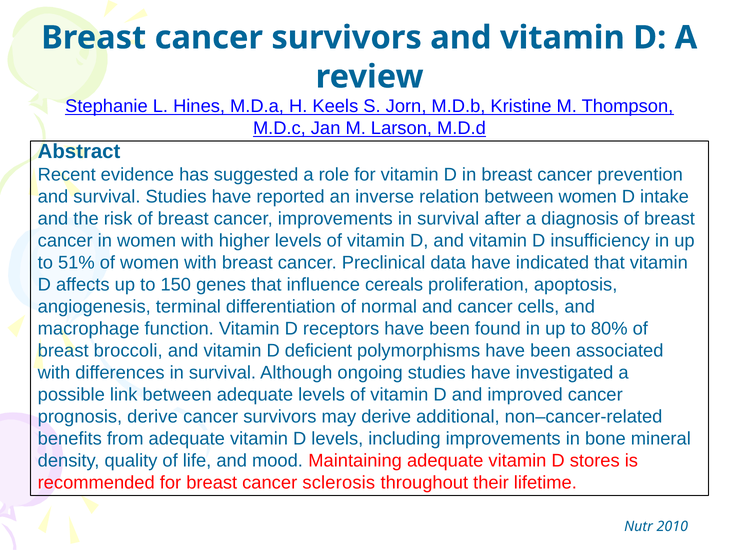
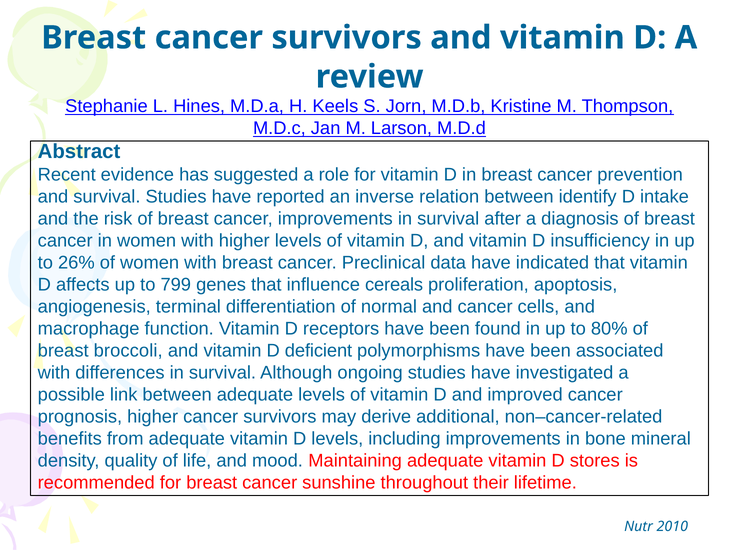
between women: women -> identify
51%: 51% -> 26%
150: 150 -> 799
prognosis derive: derive -> higher
sclerosis: sclerosis -> sunshine
